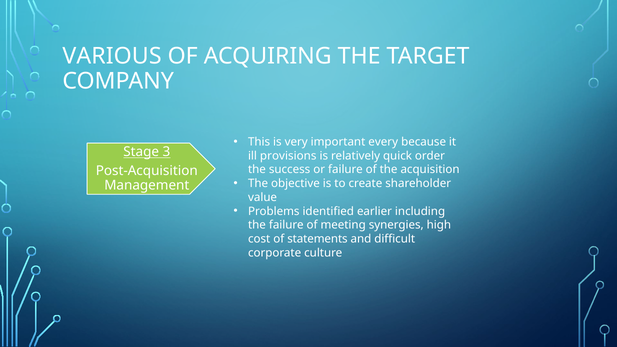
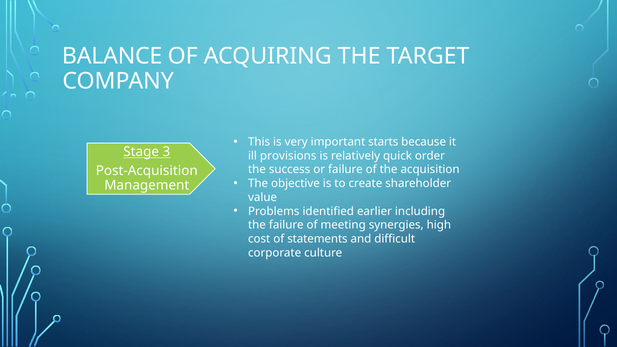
VARIOUS: VARIOUS -> BALANCE
every: every -> starts
